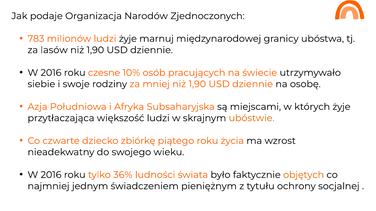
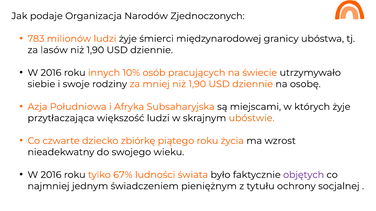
marnuj: marnuj -> śmierci
czesne: czesne -> innych
36%: 36% -> 67%
objętych colour: orange -> purple
